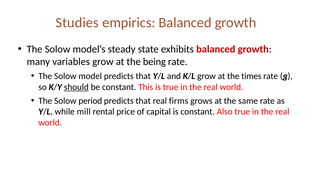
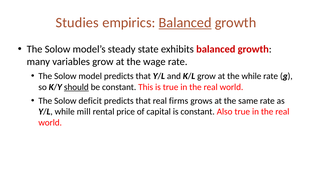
Balanced at (185, 23) underline: none -> present
being: being -> wage
the times: times -> while
period: period -> deficit
